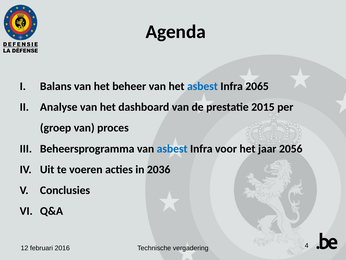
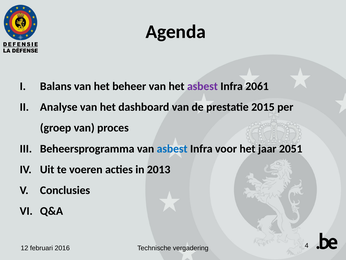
asbest at (202, 86) colour: blue -> purple
2065: 2065 -> 2061
2056: 2056 -> 2051
2036: 2036 -> 2013
